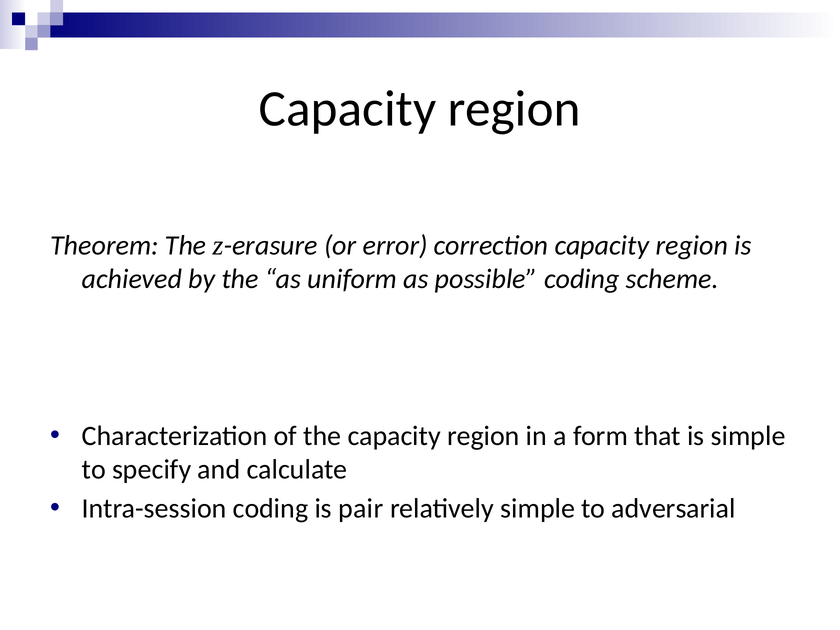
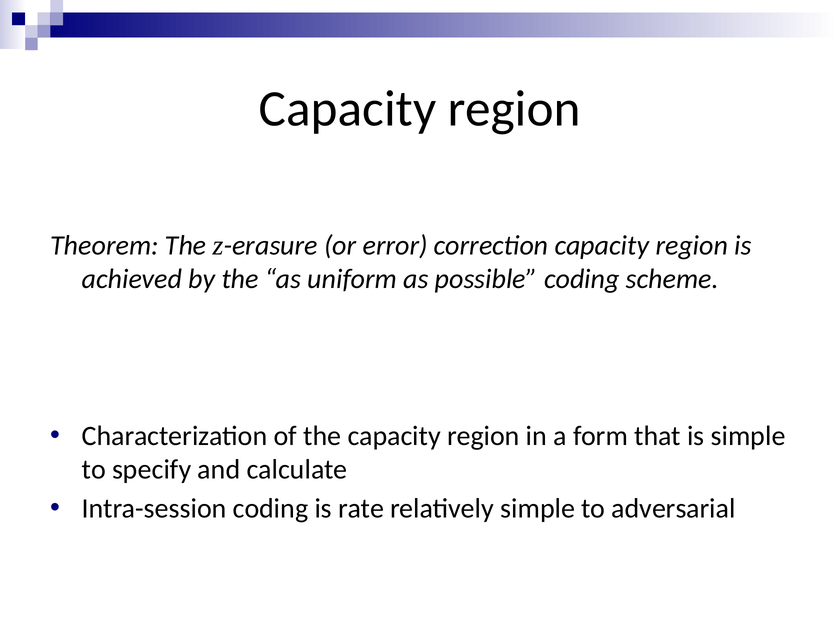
pair: pair -> rate
